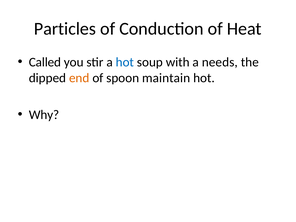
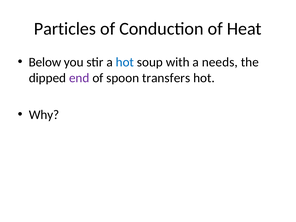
Called: Called -> Below
end colour: orange -> purple
maintain: maintain -> transfers
